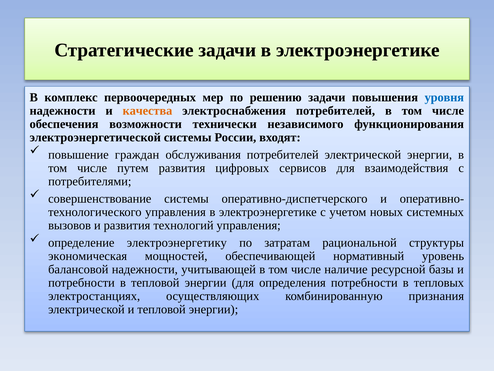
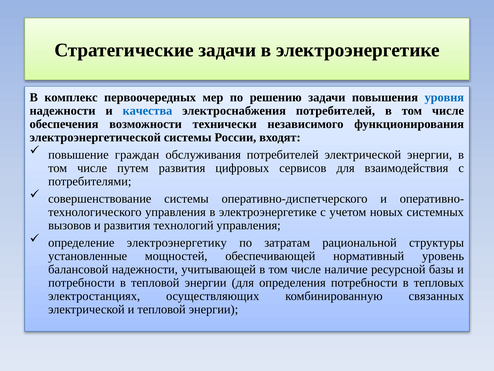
качества colour: orange -> blue
экономическая: экономическая -> установленные
признания: признания -> связанных
